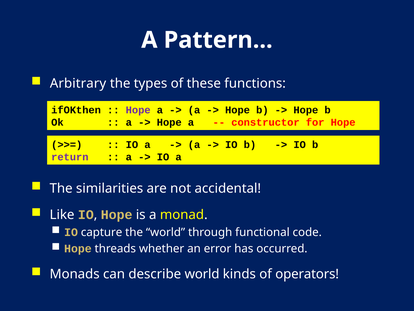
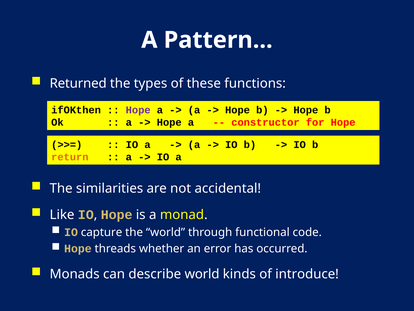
Arbitrary: Arbitrary -> Returned
return colour: purple -> orange
operators: operators -> introduce
